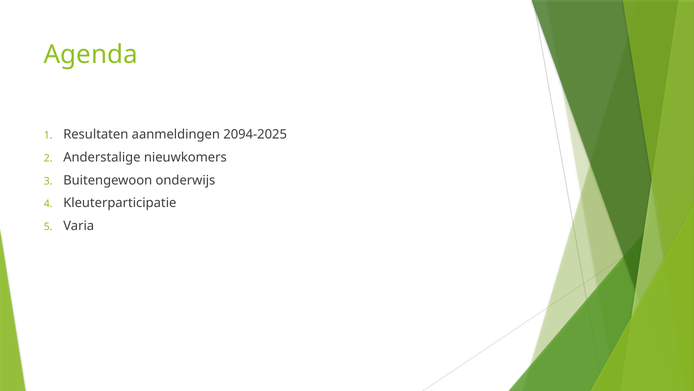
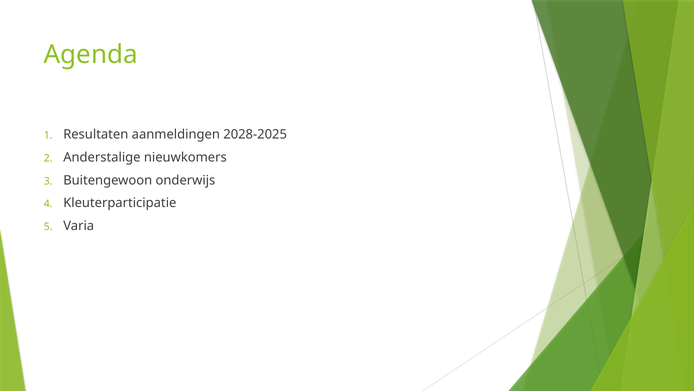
2094-2025: 2094-2025 -> 2028-2025
